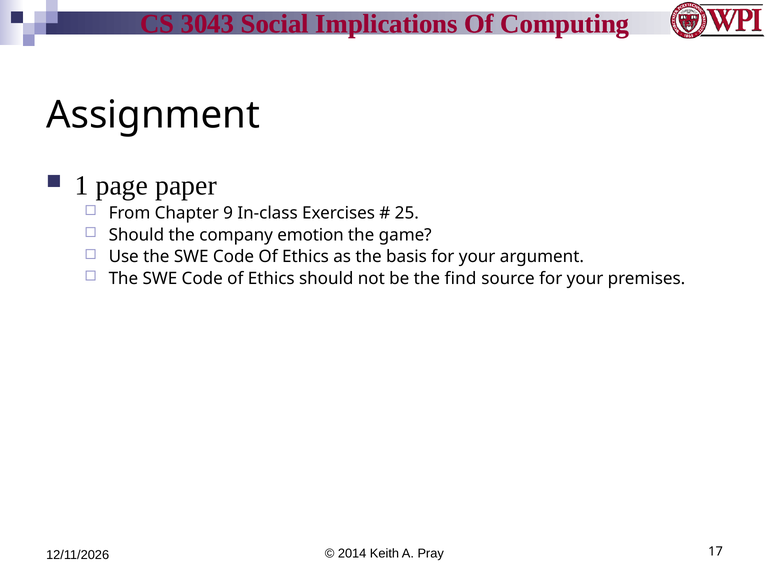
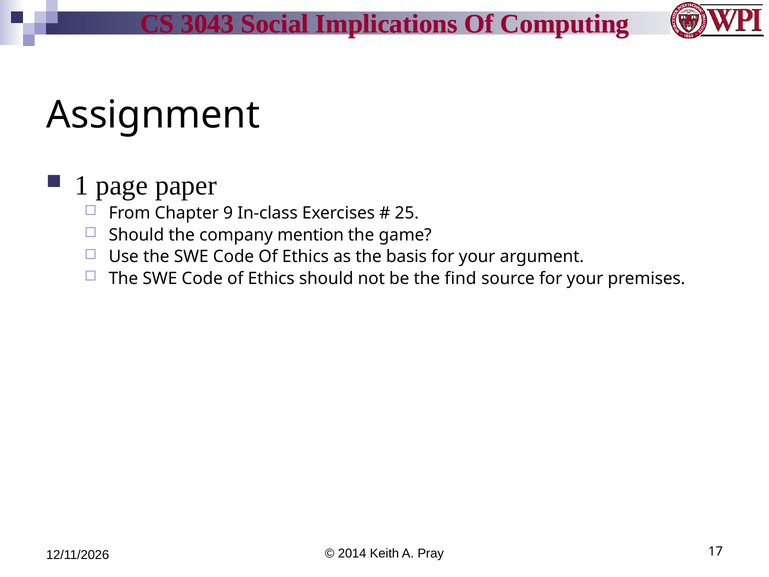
emotion: emotion -> mention
